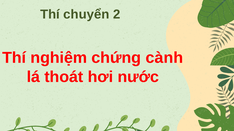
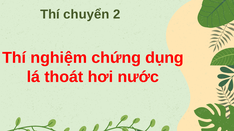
cành: cành -> dụng
